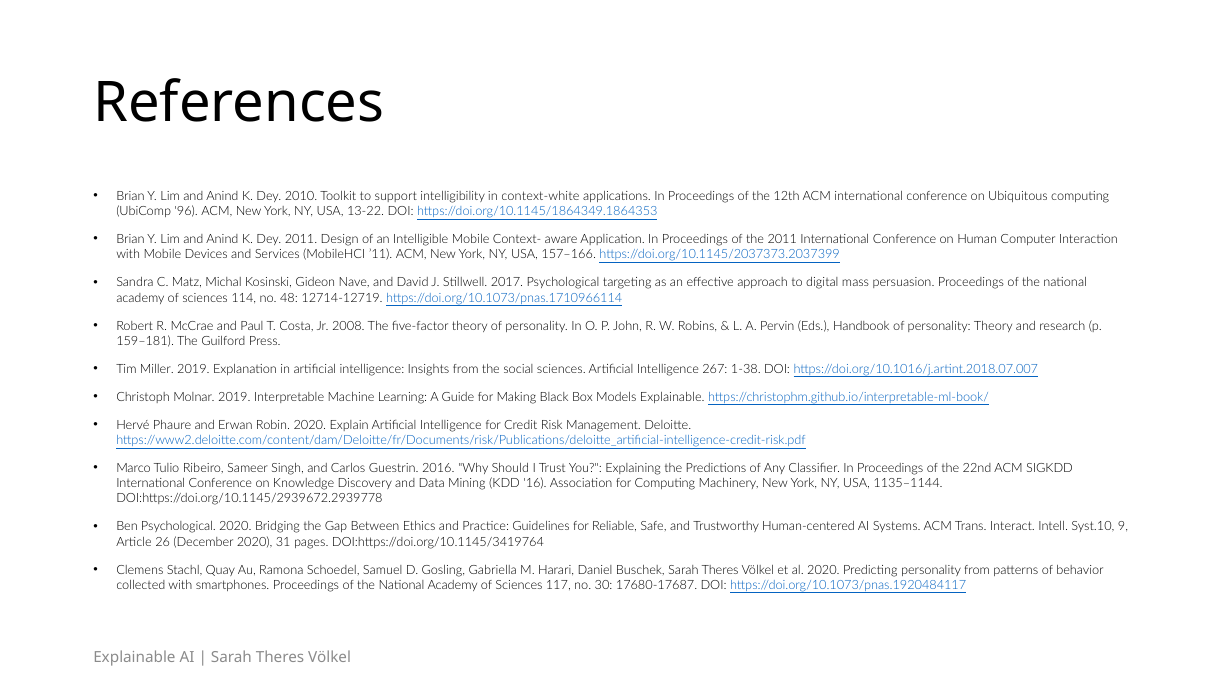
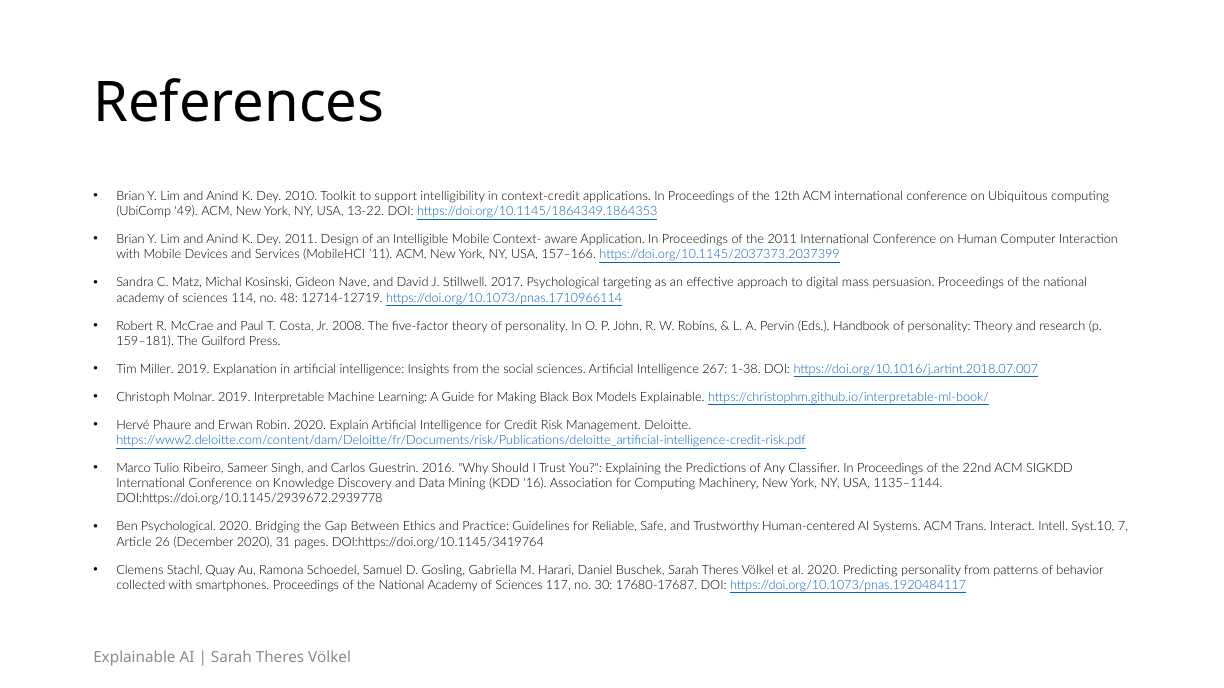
context-white: context-white -> context-credit
96: 96 -> 49
9: 9 -> 7
